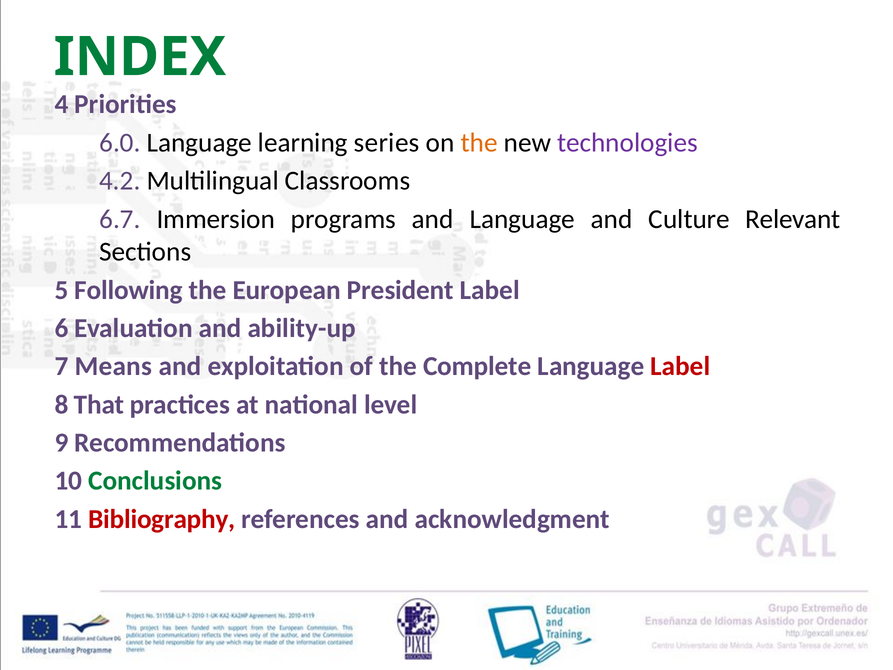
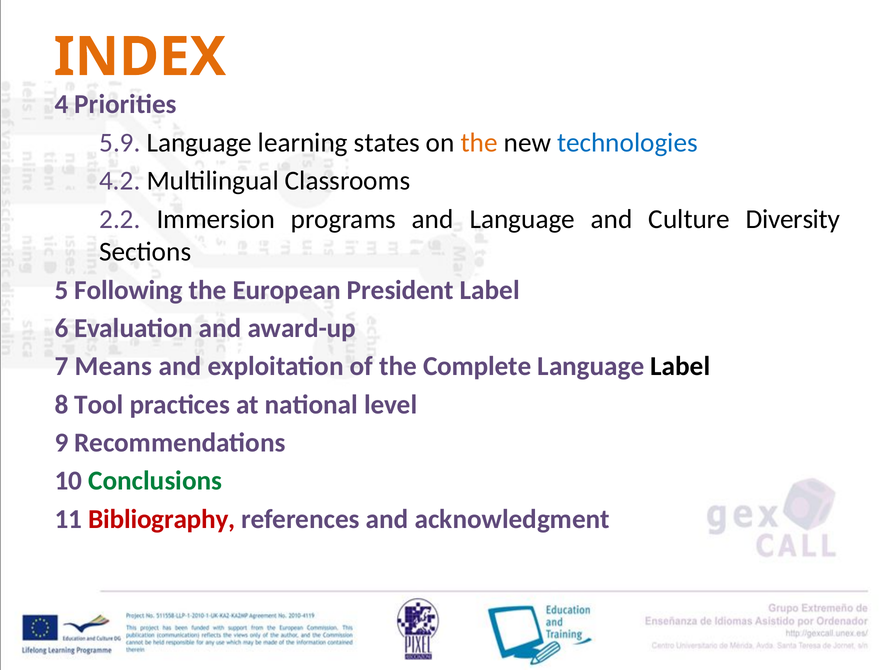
INDEX colour: green -> orange
6.0: 6.0 -> 5.9
series: series -> states
technologies colour: purple -> blue
6.7: 6.7 -> 2.2
Relevant: Relevant -> Diversity
ability-up: ability-up -> award-up
Label at (680, 366) colour: red -> black
That: That -> Tool
